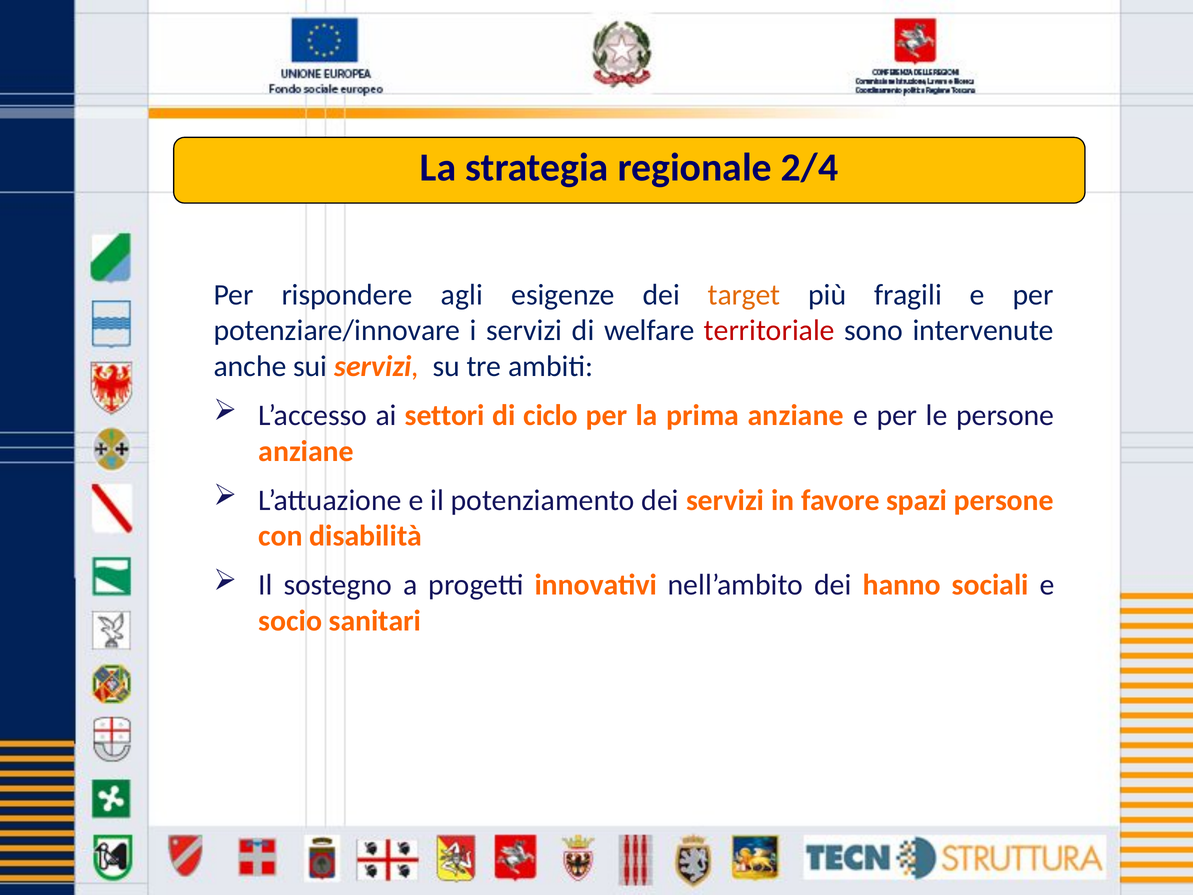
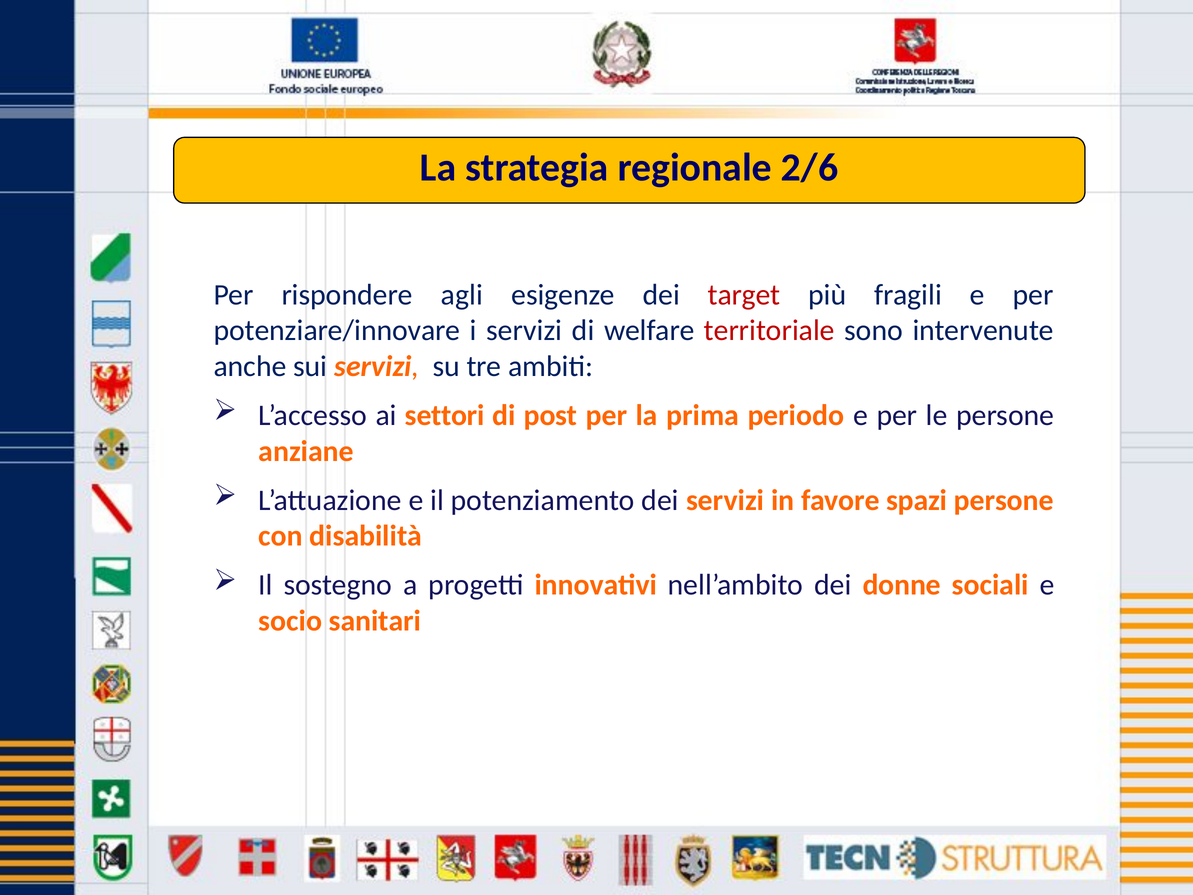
2/4: 2/4 -> 2/6
target colour: orange -> red
ciclo: ciclo -> post
prima anziane: anziane -> periodo
hanno: hanno -> donne
